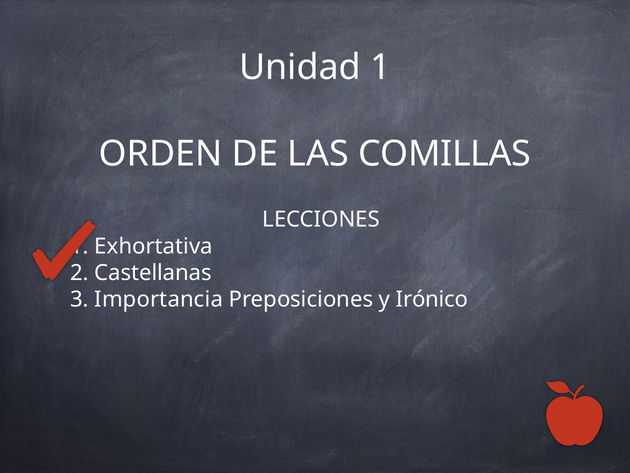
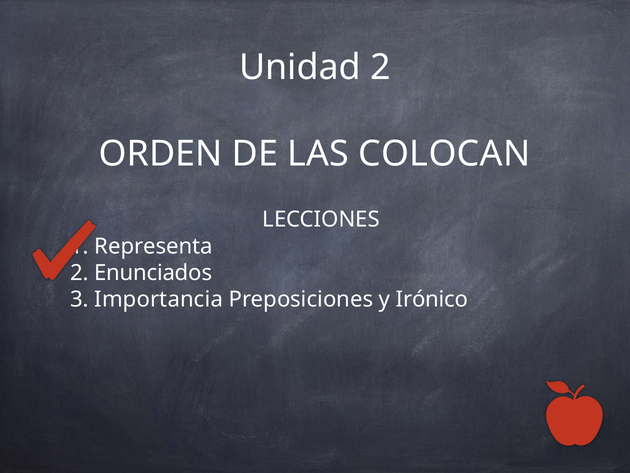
Unidad 1: 1 -> 2
COMILLAS: COMILLAS -> COLOCAN
Exhortativa: Exhortativa -> Representa
Castellanas: Castellanas -> Enunciados
